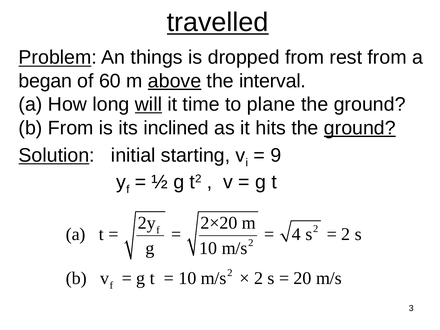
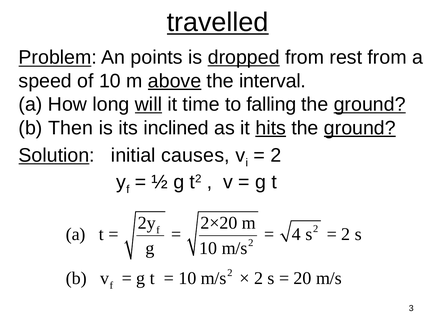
things: things -> points
dropped underline: none -> present
began: began -> speed
of 60: 60 -> 10
plane: plane -> falling
ground at (370, 104) underline: none -> present
b From: From -> Then
hits underline: none -> present
starting: starting -> causes
9 at (276, 155): 9 -> 2
